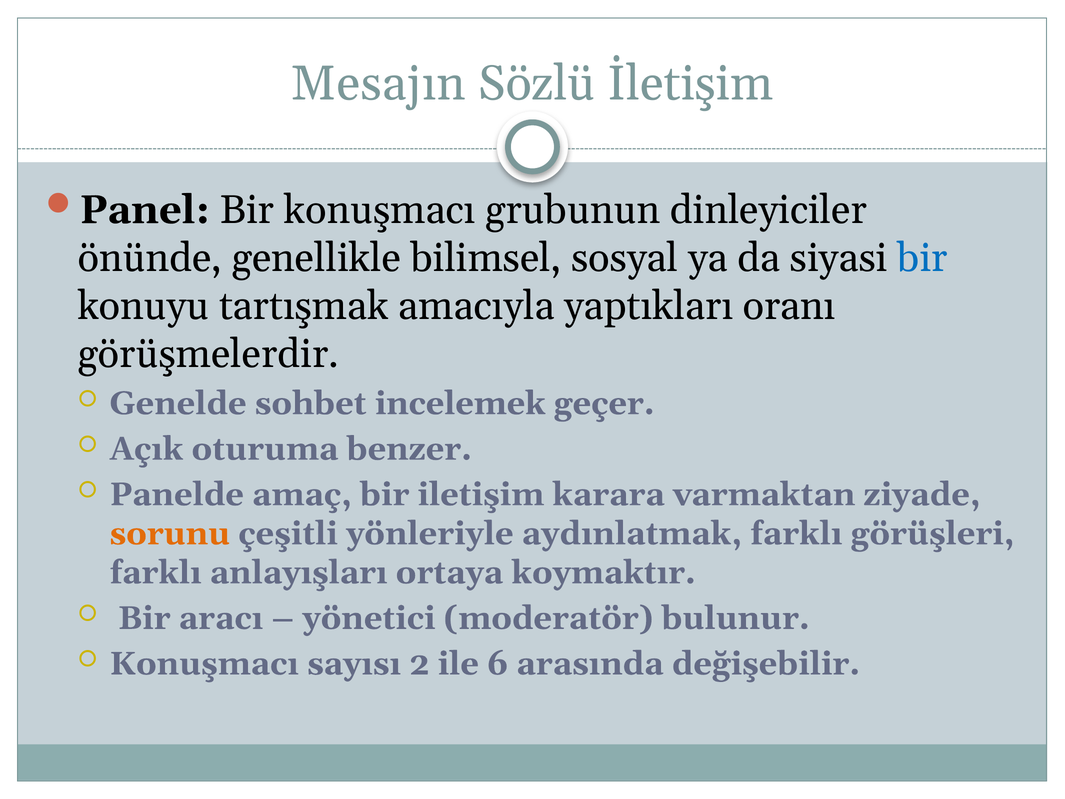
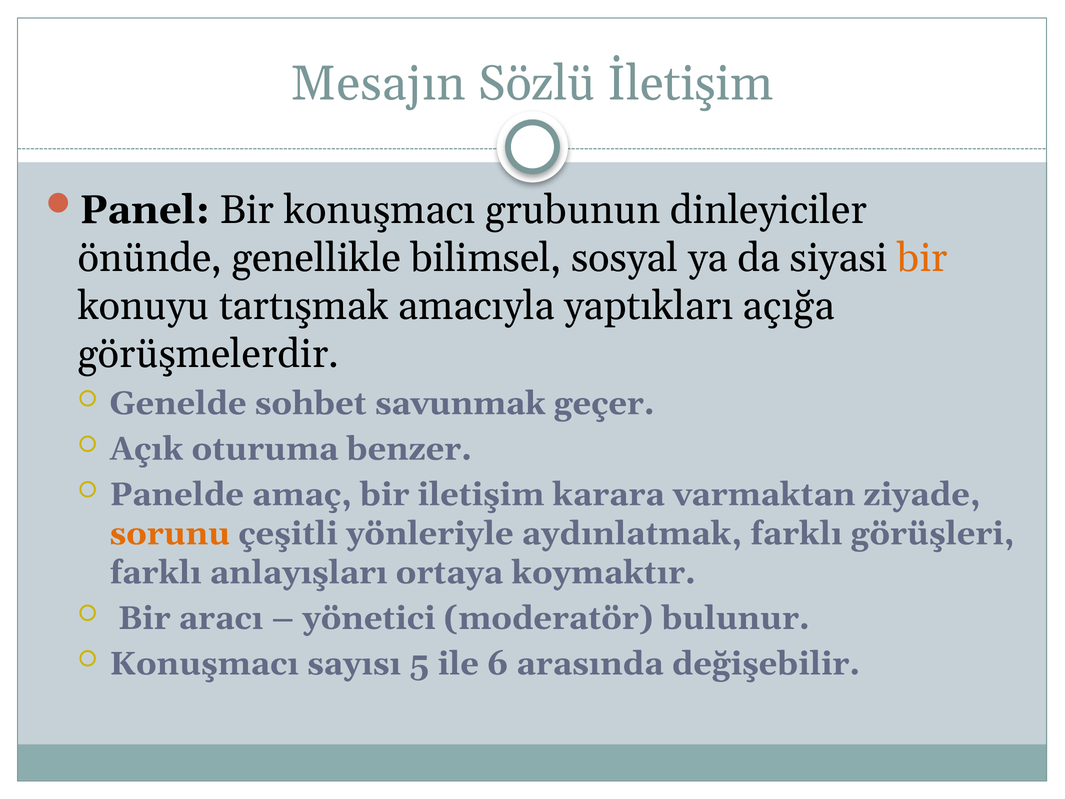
bir at (922, 258) colour: blue -> orange
oranı: oranı -> açığa
incelemek: incelemek -> savunmak
2: 2 -> 5
